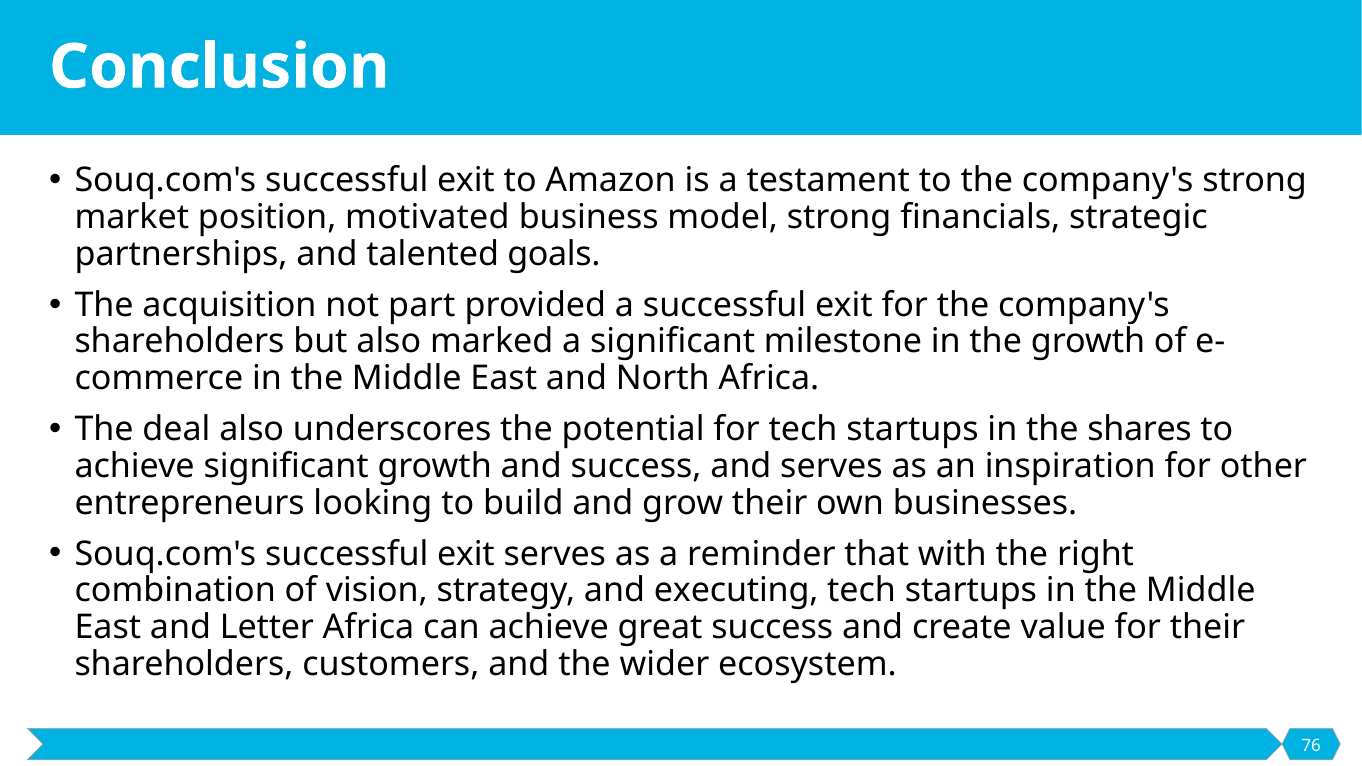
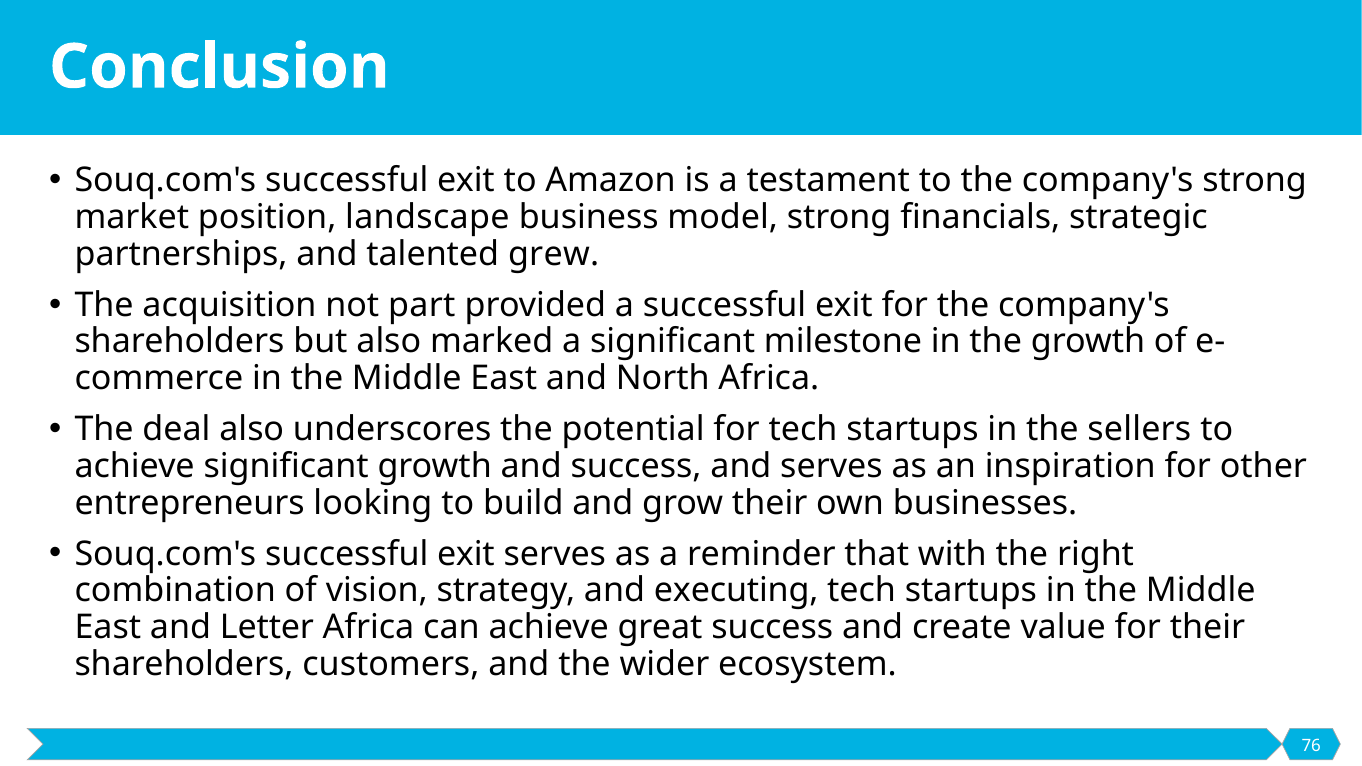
motivated: motivated -> landscape
goals: goals -> grew
shares: shares -> sellers
